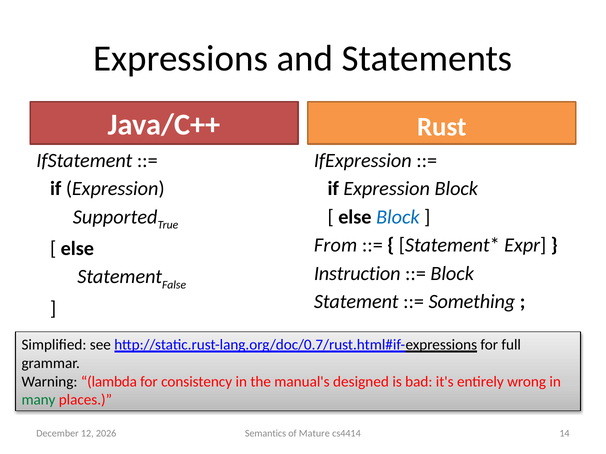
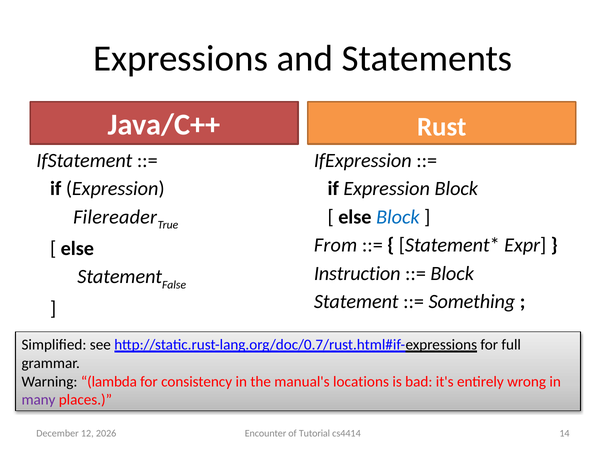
Supported: Supported -> Filereader
designed: designed -> locations
many colour: green -> purple
Semantics: Semantics -> Encounter
Mature: Mature -> Tutorial
